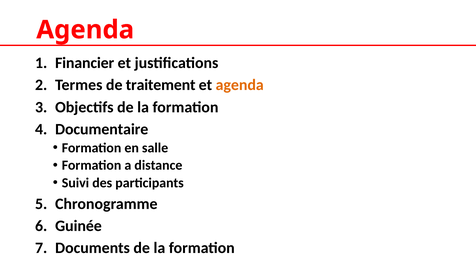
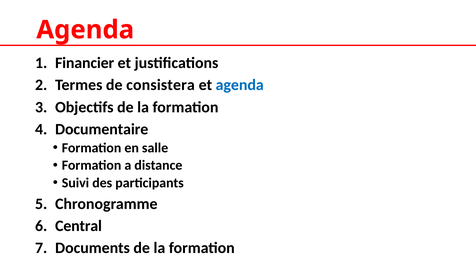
traitement: traitement -> consistera
agenda at (240, 85) colour: orange -> blue
Guinée: Guinée -> Central
